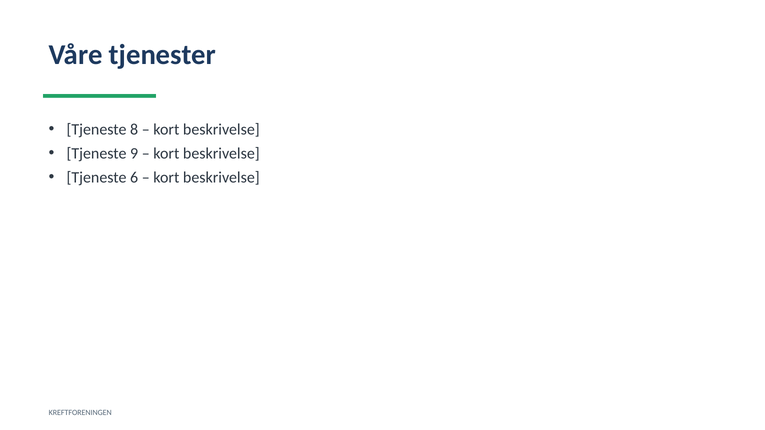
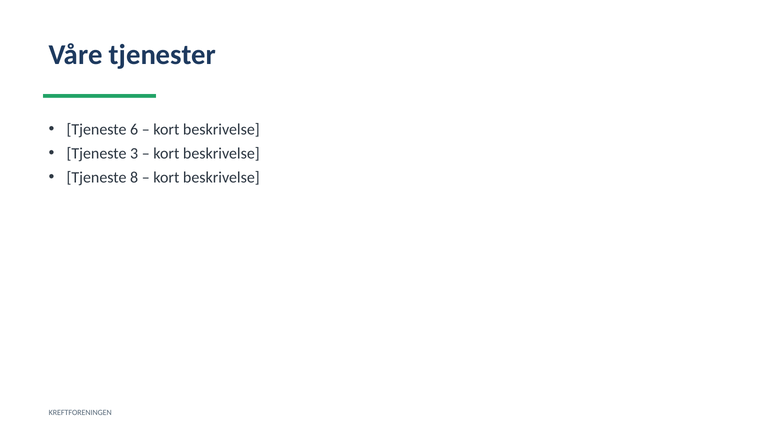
8: 8 -> 6
9: 9 -> 3
6: 6 -> 8
